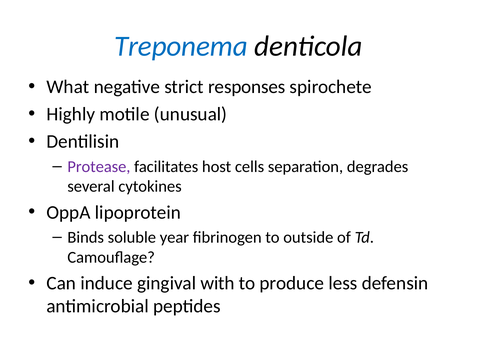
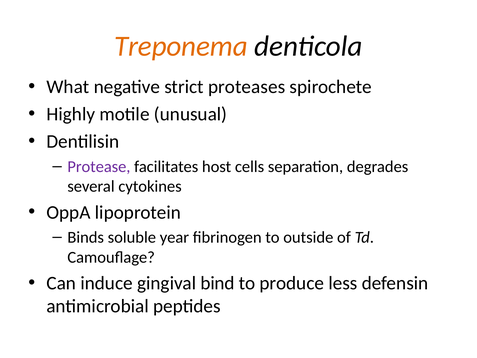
Treponema colour: blue -> orange
responses: responses -> proteases
with: with -> bind
